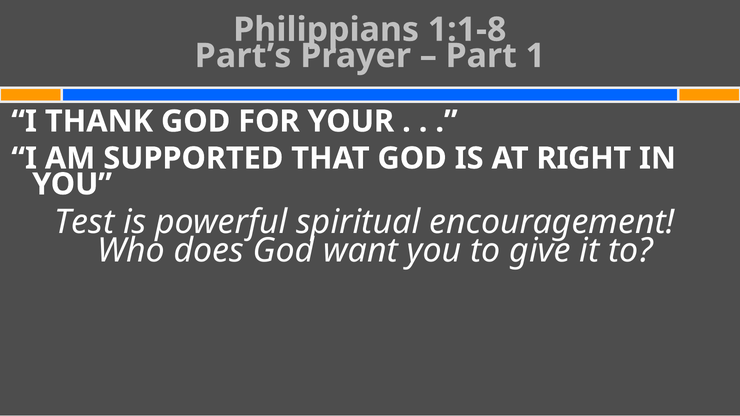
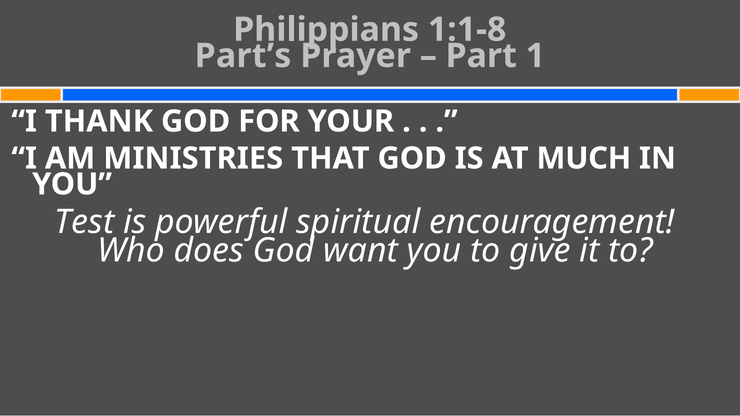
SUPPORTED: SUPPORTED -> MINISTRIES
RIGHT: RIGHT -> MUCH
